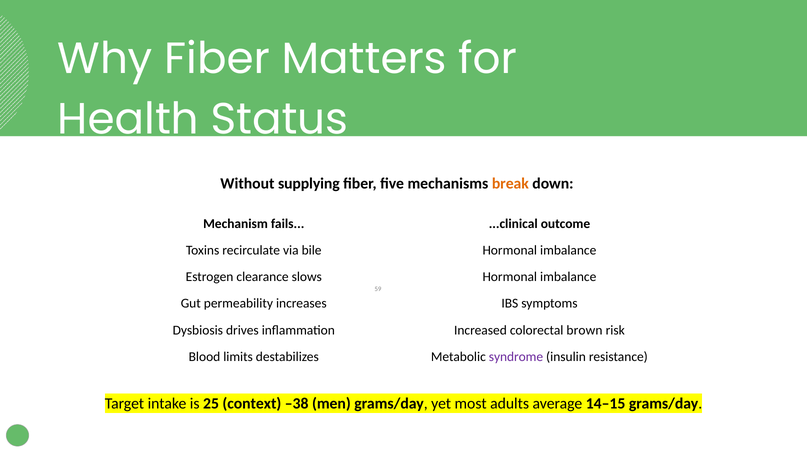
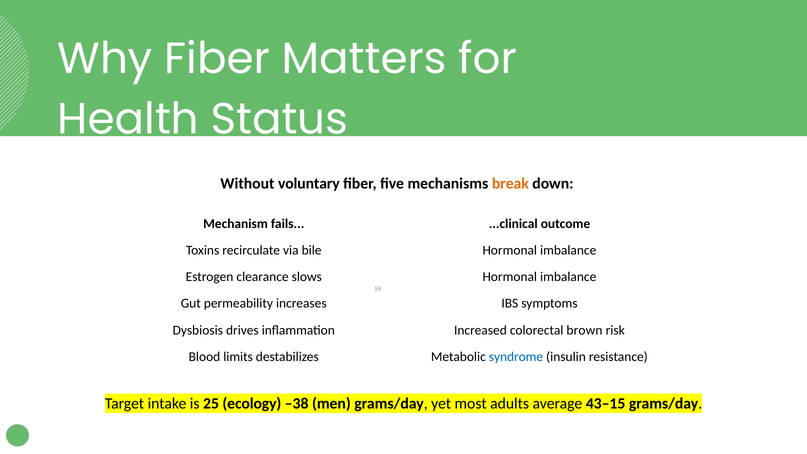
supplying: supplying -> voluntary
syndrome colour: purple -> blue
context: context -> ecology
14–15: 14–15 -> 43–15
